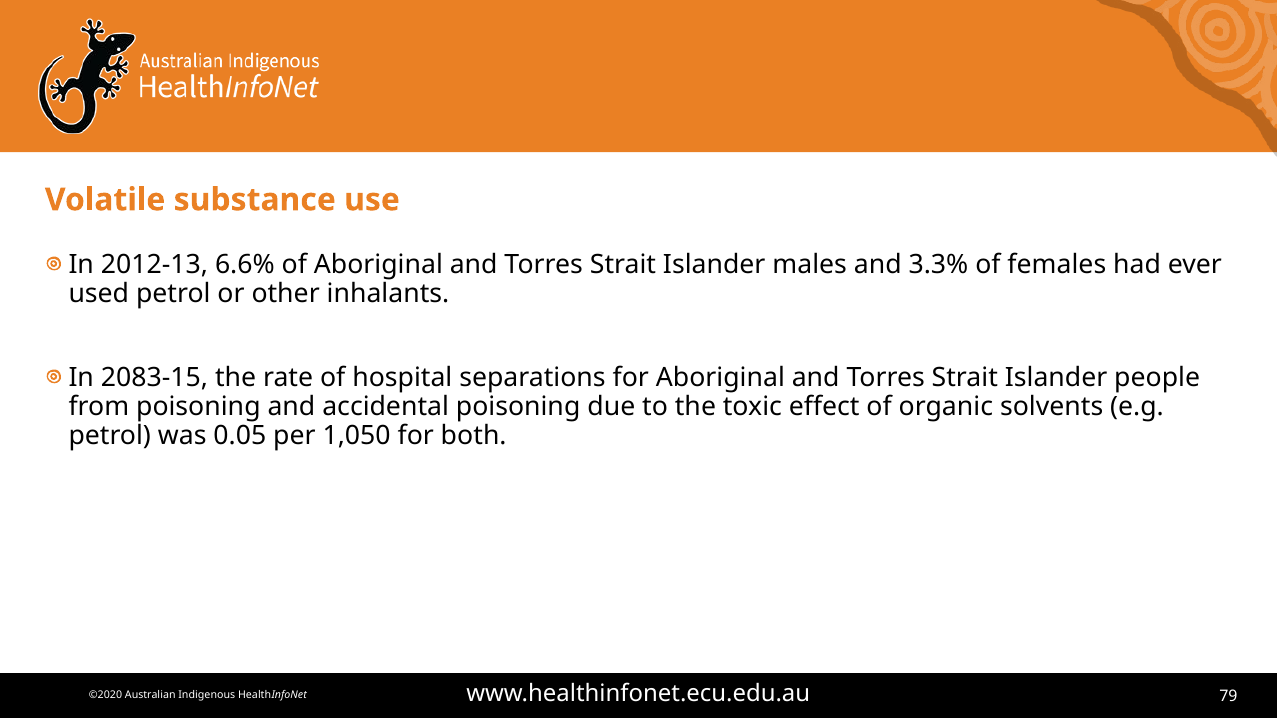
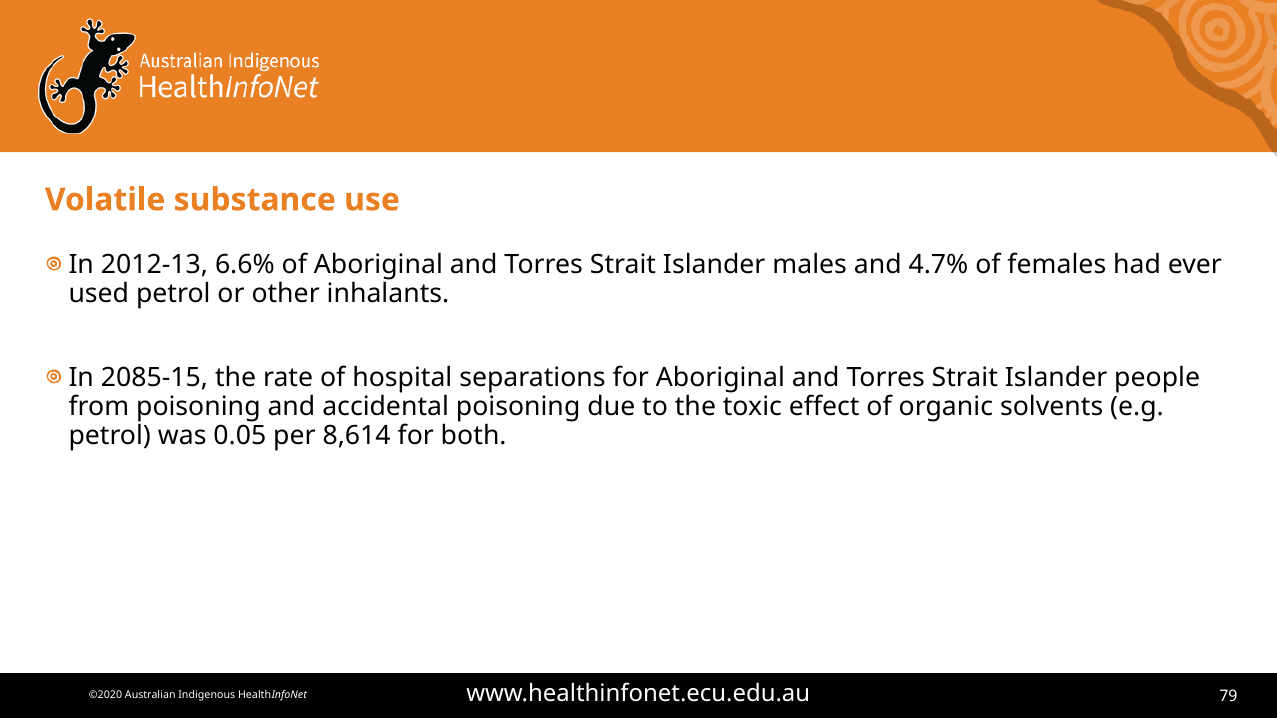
3.3%: 3.3% -> 4.7%
2083-15: 2083-15 -> 2085-15
1,050: 1,050 -> 8,614
